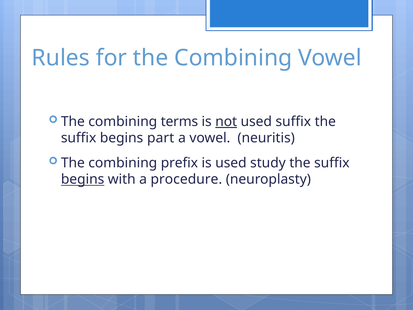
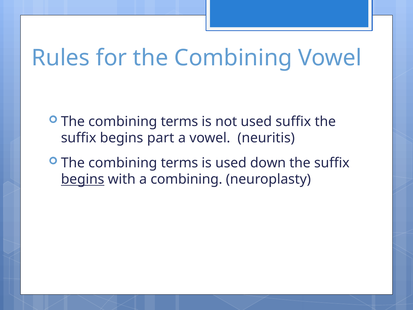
not underline: present -> none
prefix at (179, 163): prefix -> terms
study: study -> down
a procedure: procedure -> combining
